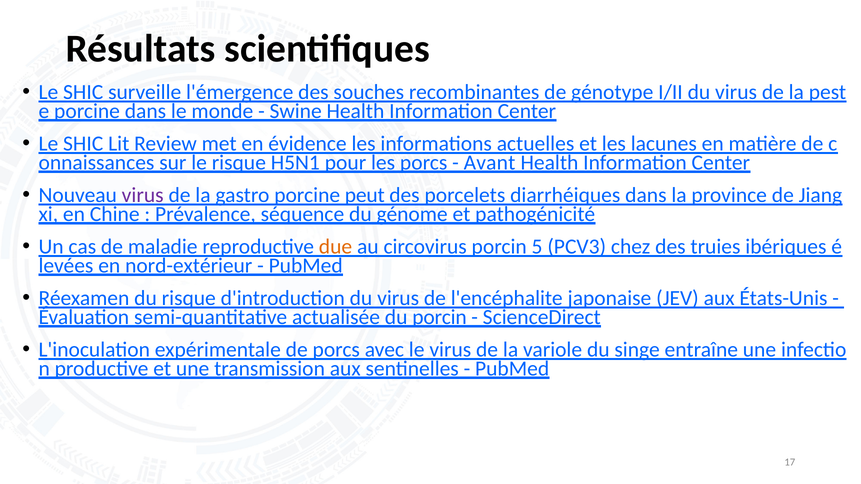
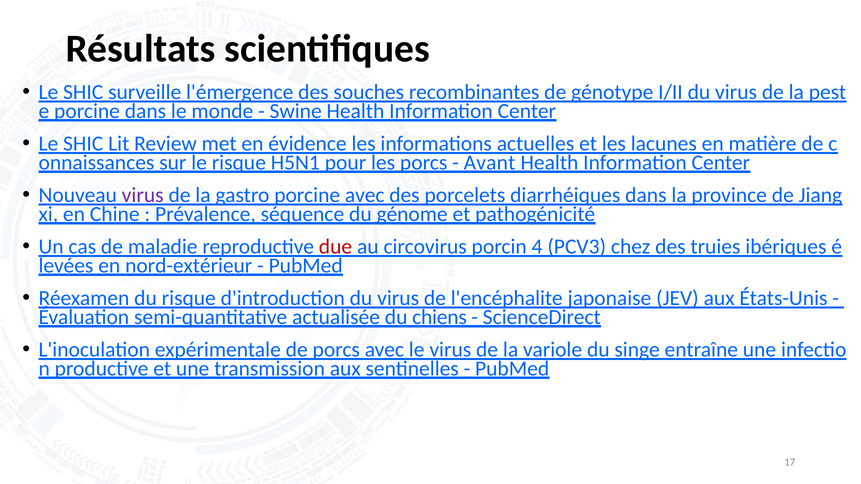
porcine peut: peut -> avec
due colour: orange -> red
5: 5 -> 4
du porcin: porcin -> chiens
